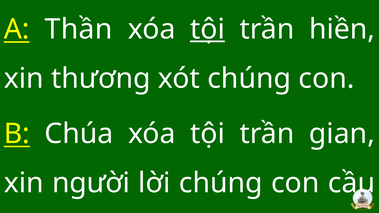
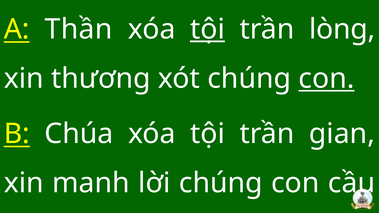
hiền: hiền -> lòng
con at (326, 79) underline: none -> present
người: người -> manh
